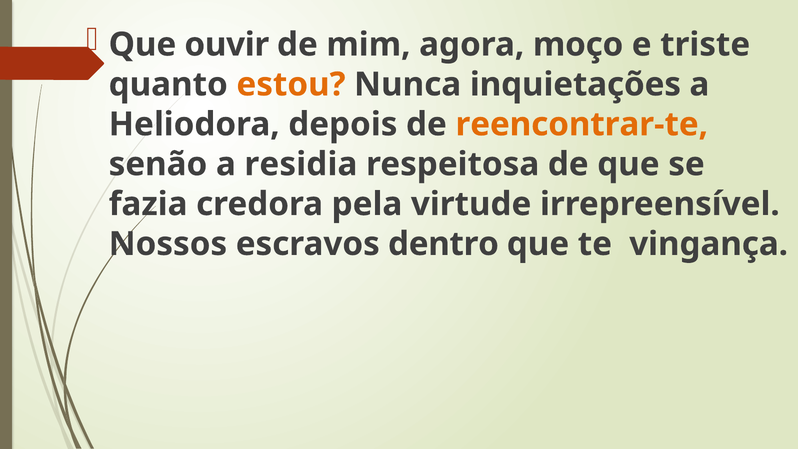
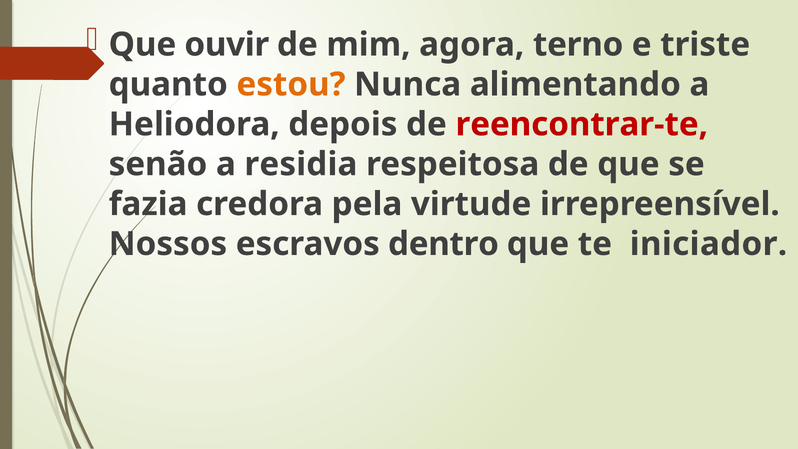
moço: moço -> terno
inquietações: inquietações -> alimentando
reencontrar-te colour: orange -> red
vingança: vingança -> iniciador
